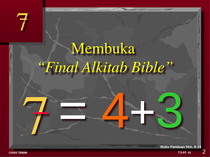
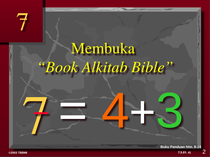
Final: Final -> Book
